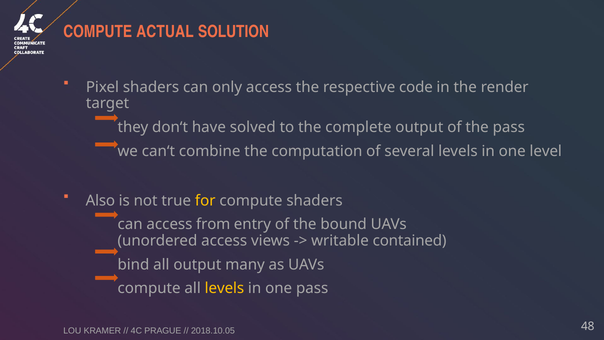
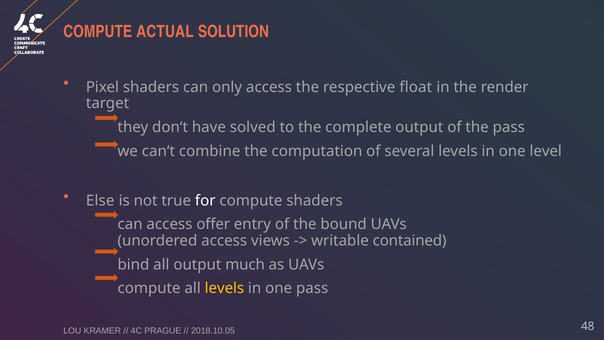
code: code -> float
Also: Also -> Else
for colour: yellow -> white
from: from -> offer
many: many -> much
